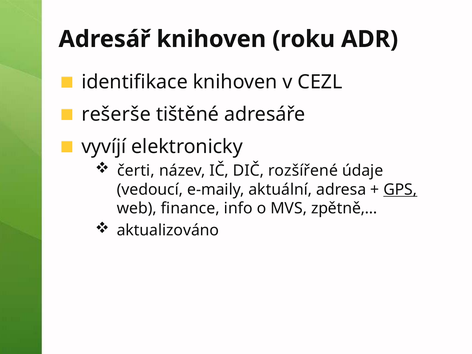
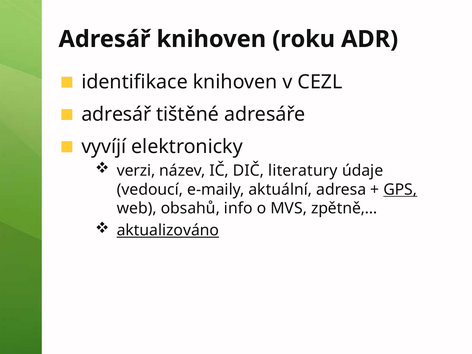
rešerše at (116, 114): rešerše -> adresář
čerti: čerti -> verzi
rozšířené: rozšířené -> literatury
finance: finance -> obsahů
aktualizováno underline: none -> present
